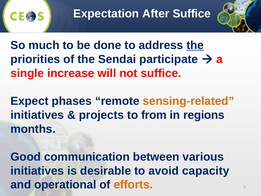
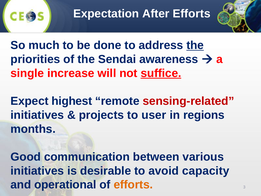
After Suffice: Suffice -> Efforts
participate: participate -> awareness
suffice at (161, 73) underline: none -> present
phases: phases -> highest
sensing-related colour: orange -> red
from: from -> user
